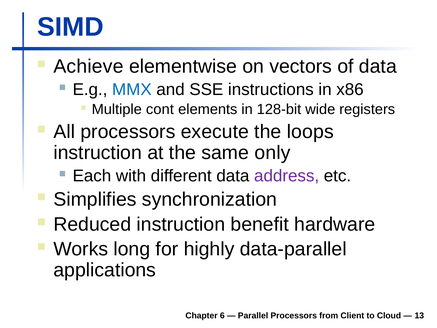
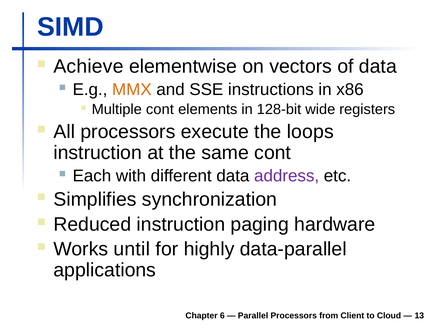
MMX colour: blue -> orange
same only: only -> cont
benefit: benefit -> paging
long: long -> until
